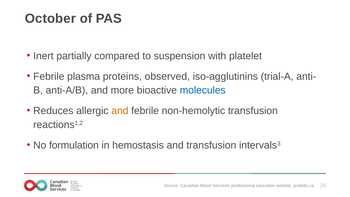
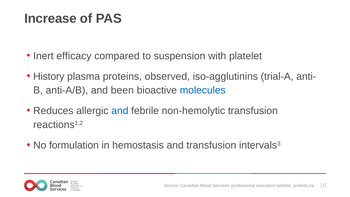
October: October -> Increase
partially: partially -> efficacy
Febrile at (49, 76): Febrile -> History
more: more -> been
and at (120, 111) colour: orange -> blue
